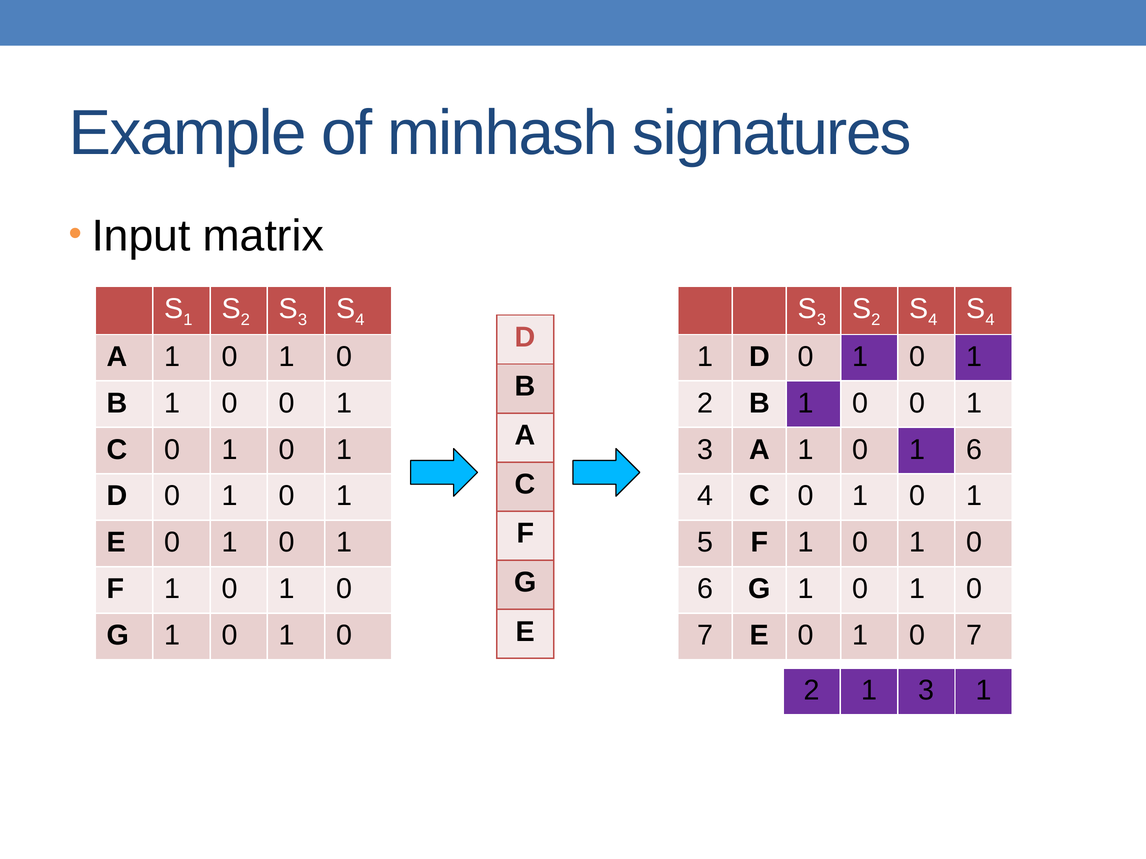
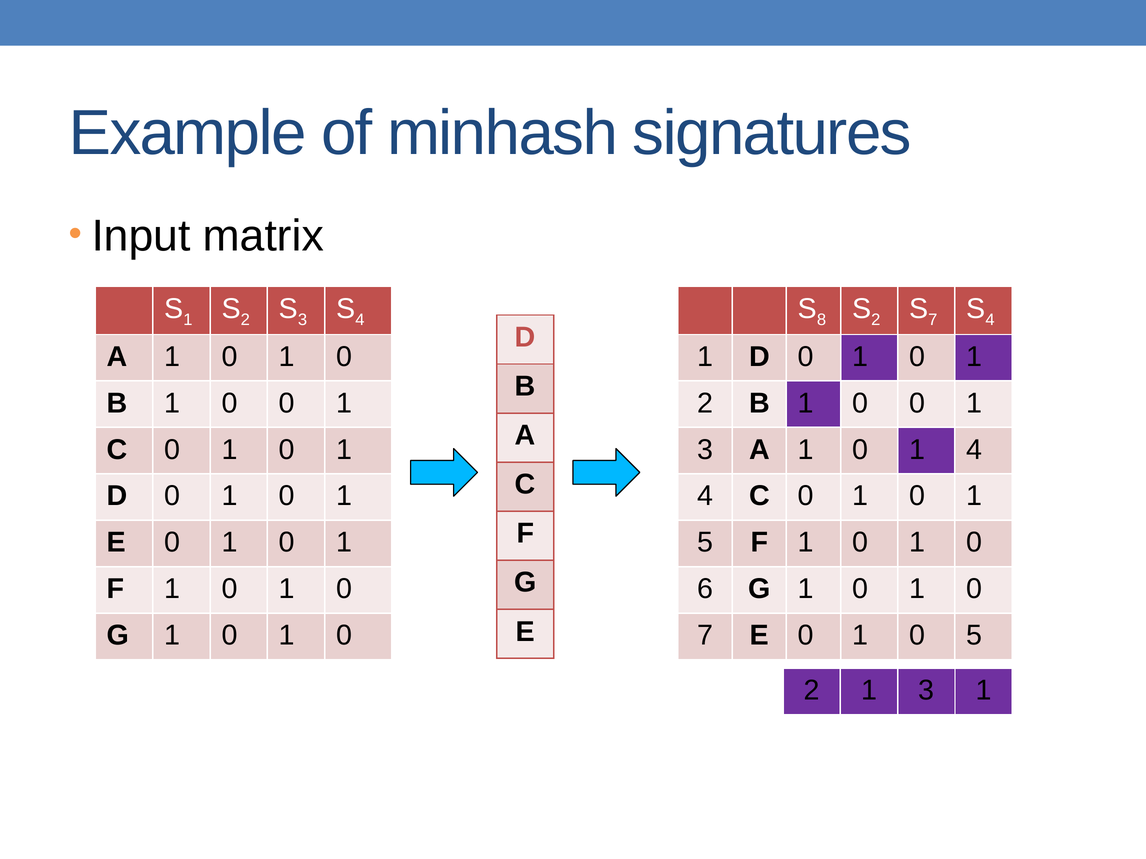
3 at (822, 320): 3 -> 8
4 at (933, 320): 4 -> 7
1 6: 6 -> 4
7 at (974, 636): 7 -> 5
